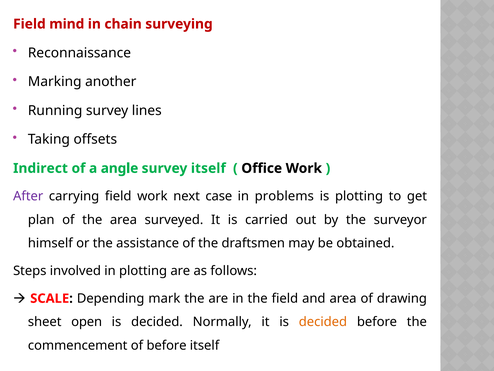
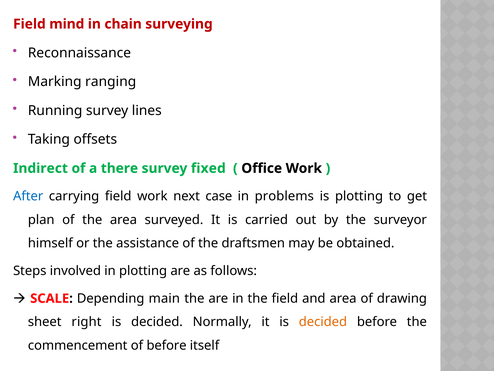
another: another -> ranging
angle: angle -> there
survey itself: itself -> fixed
After colour: purple -> blue
mark: mark -> main
open: open -> right
